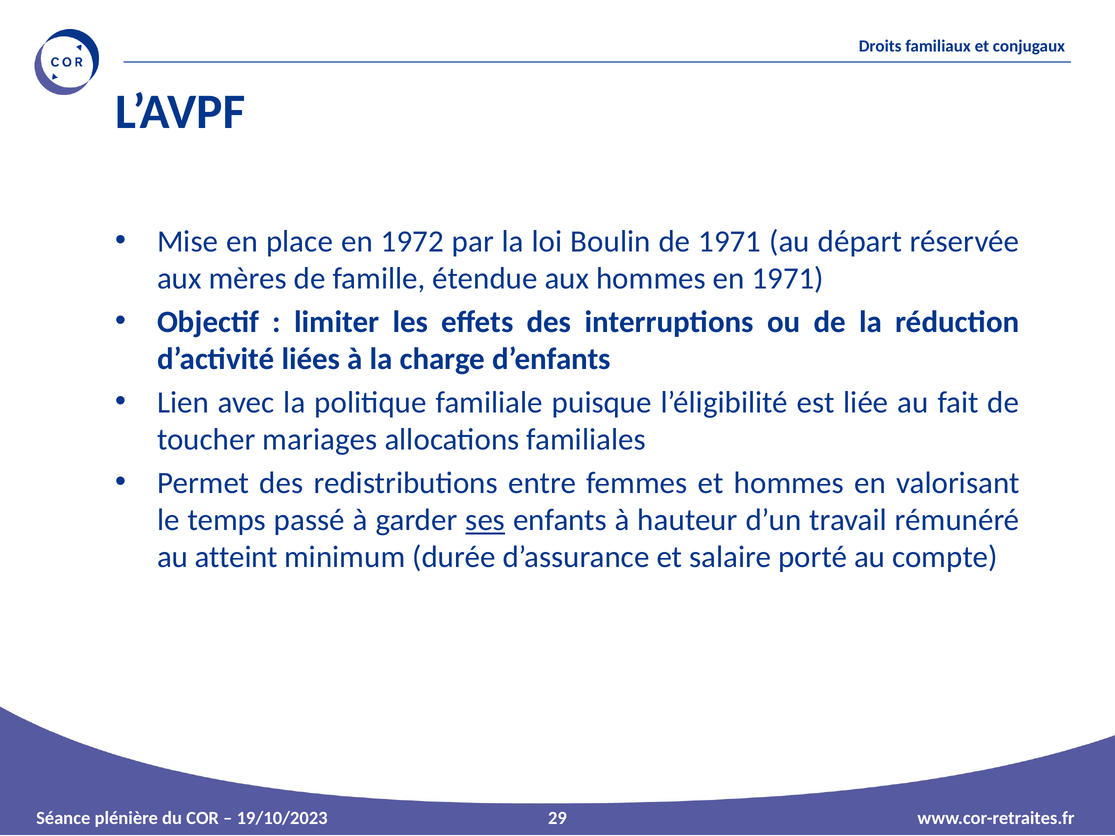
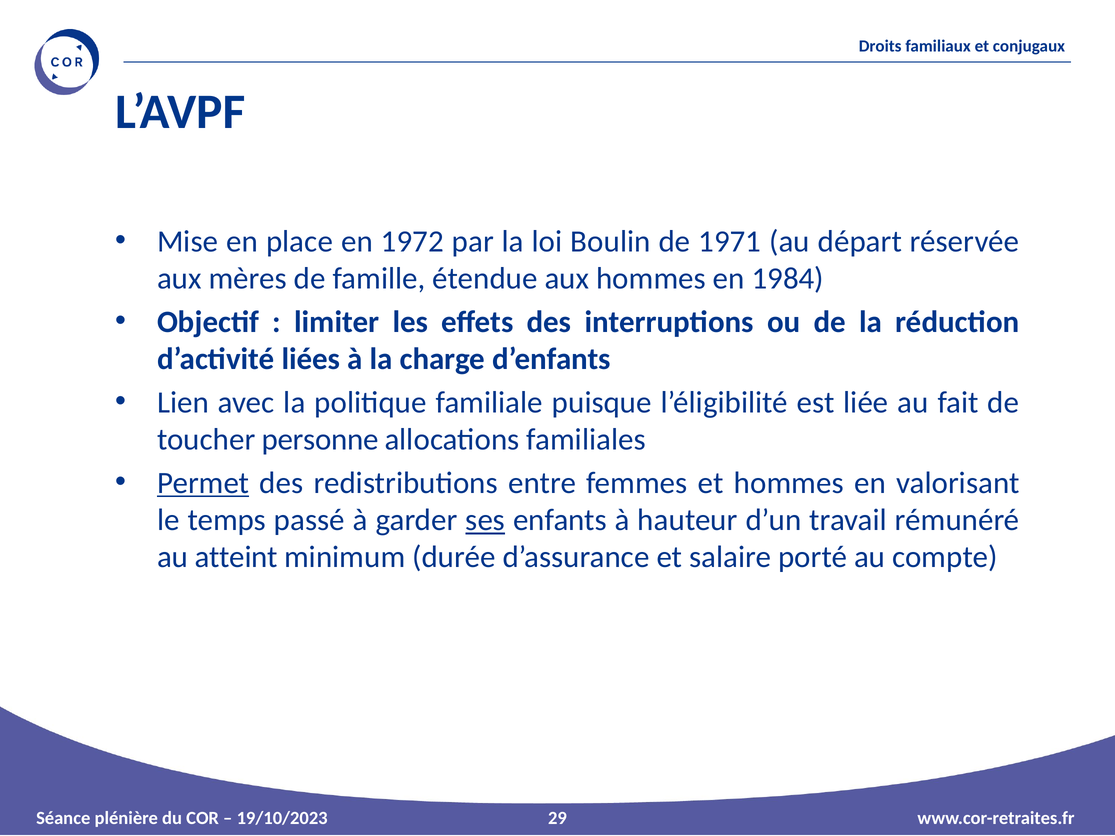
en 1971: 1971 -> 1984
mariages: mariages -> personne
Permet underline: none -> present
